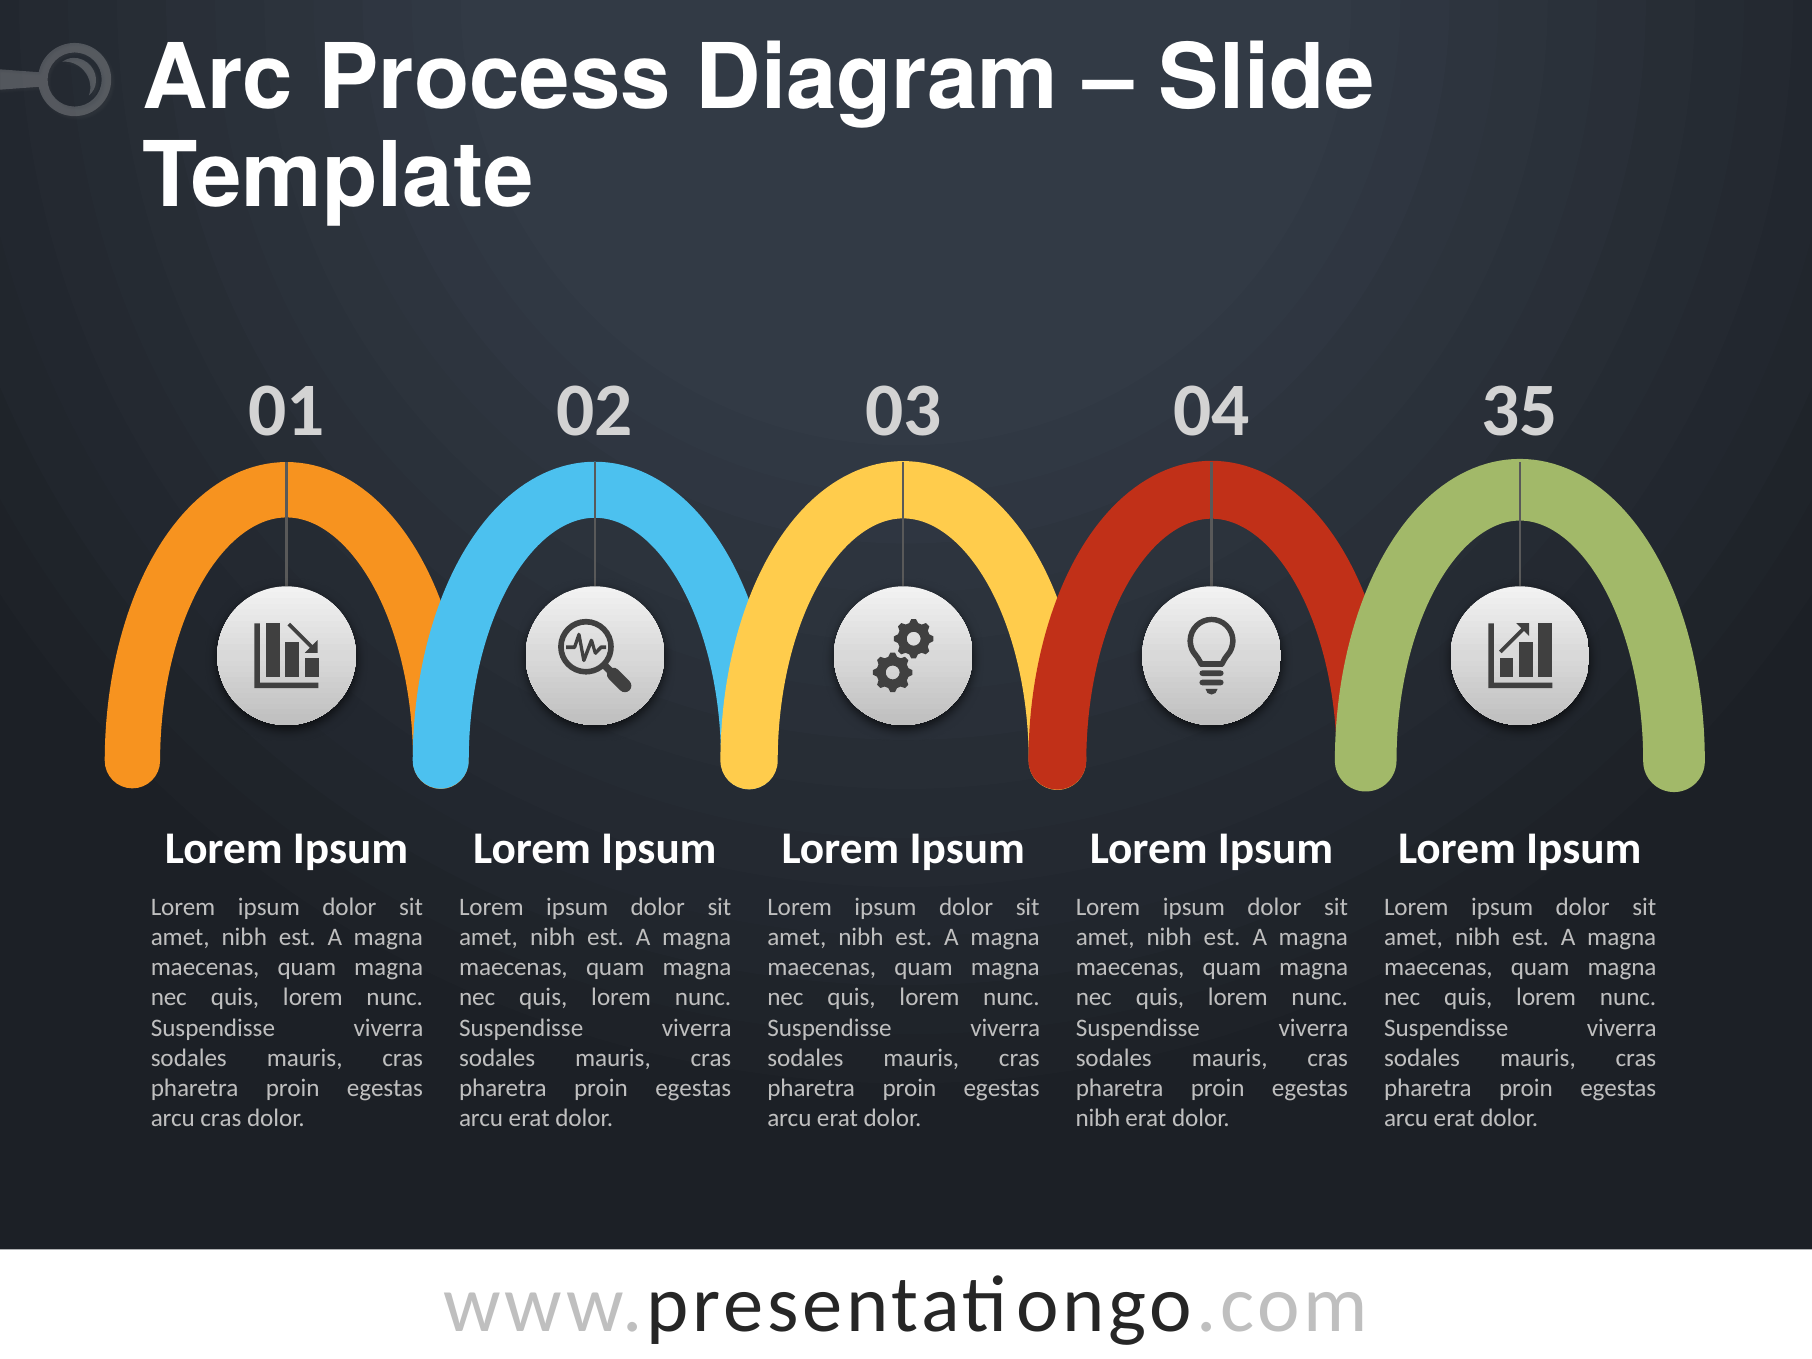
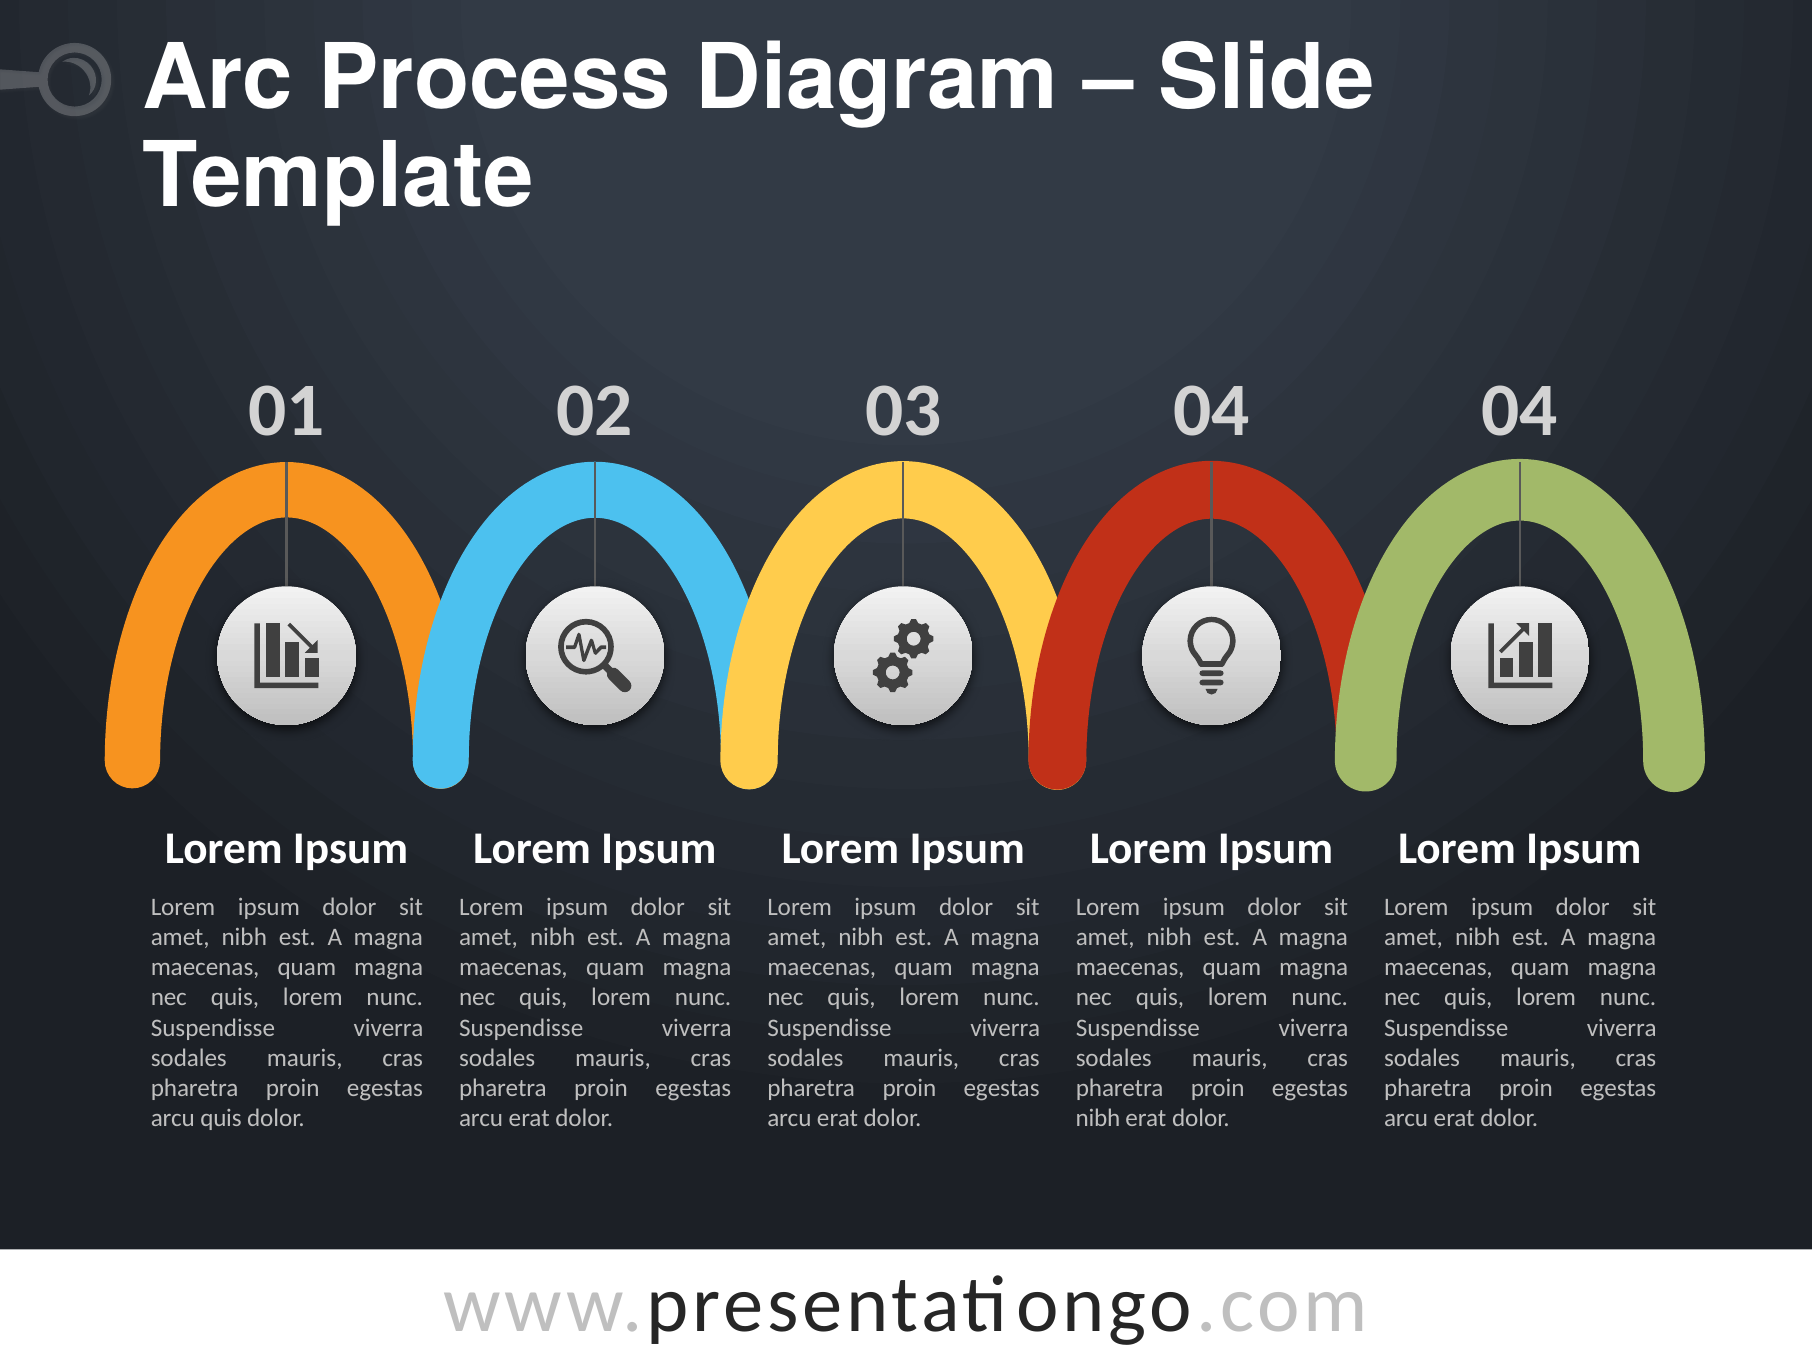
04 35: 35 -> 04
arcu cras: cras -> quis
